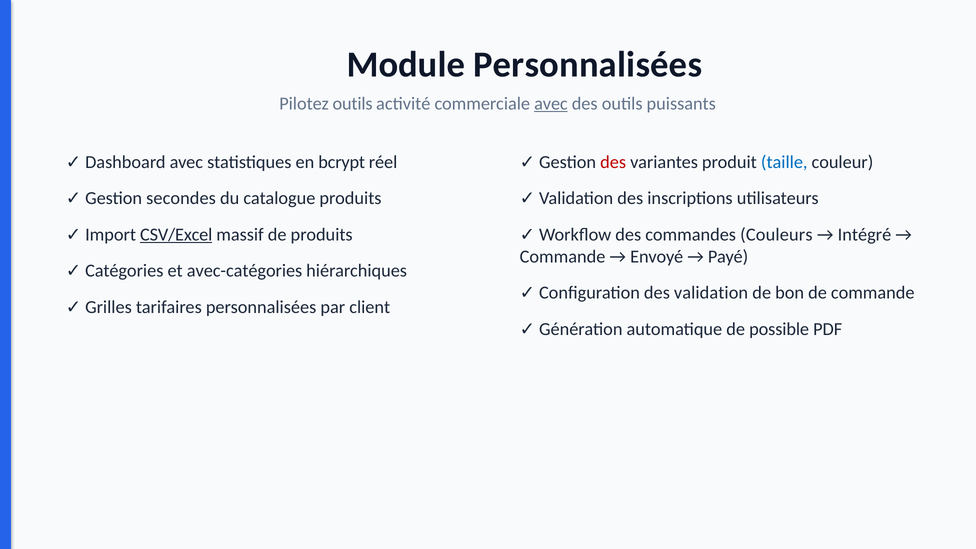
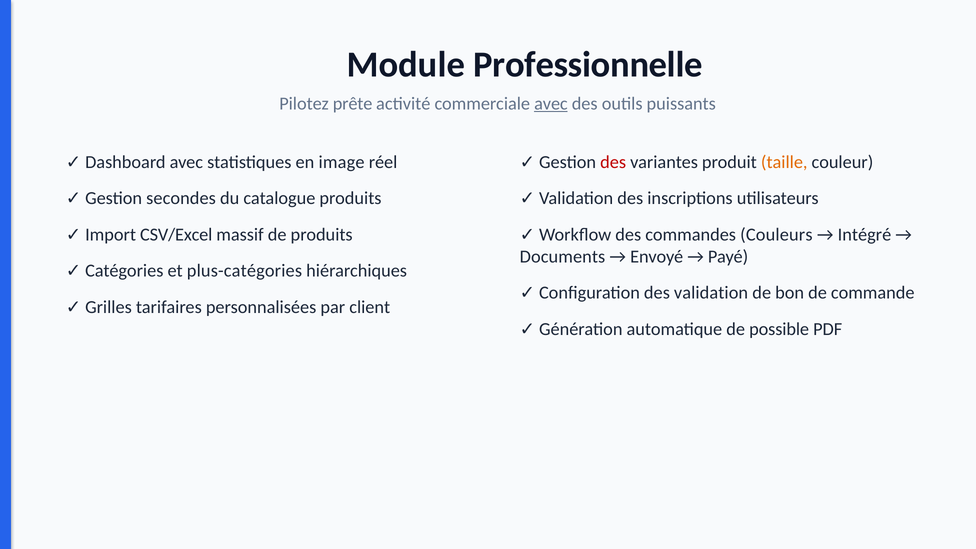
Personnalisées at (588, 65): Personnalisées -> Professionnelle
Pilotez outils: outils -> prête
bcrypt: bcrypt -> image
taille colour: blue -> orange
CSV/Excel underline: present -> none
Commande at (563, 257): Commande -> Documents
avec-catégories: avec-catégories -> plus-catégories
